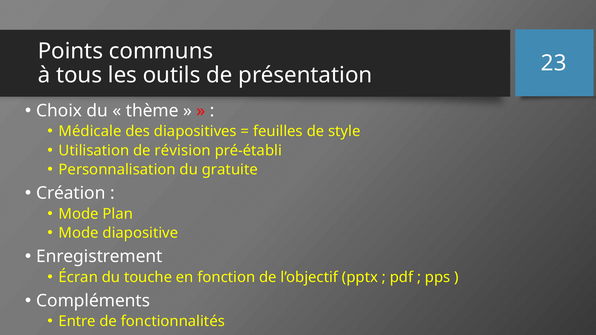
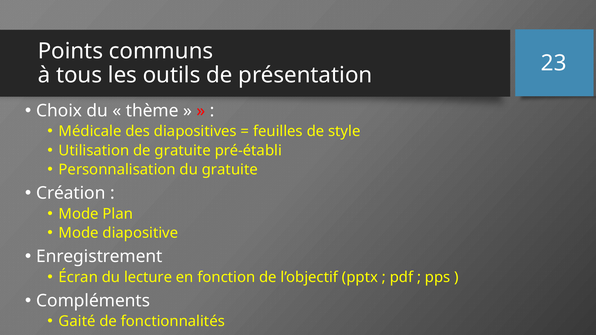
de révision: révision -> gratuite
touche: touche -> lecture
Entre: Entre -> Gaité
